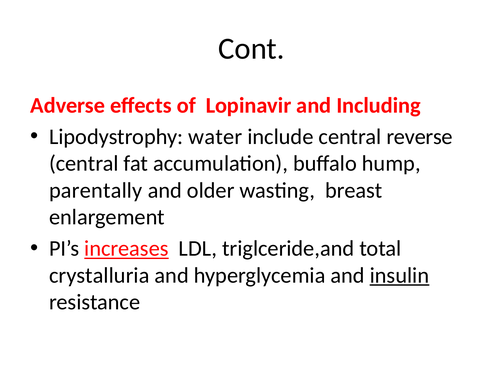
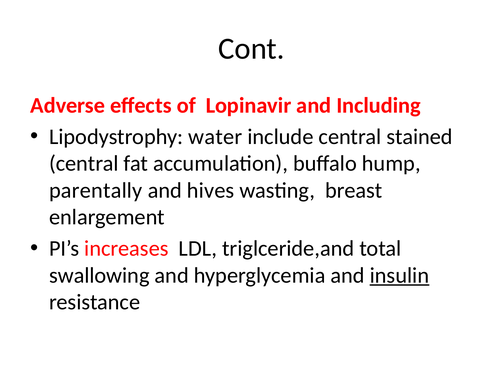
reverse: reverse -> stained
older: older -> hives
increases underline: present -> none
crystalluria: crystalluria -> swallowing
